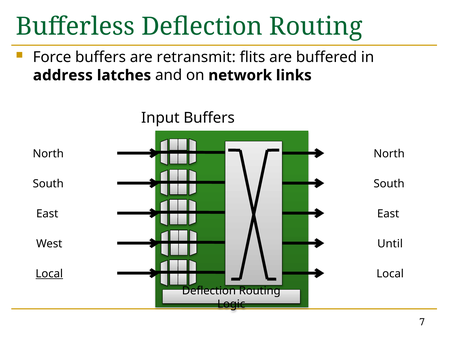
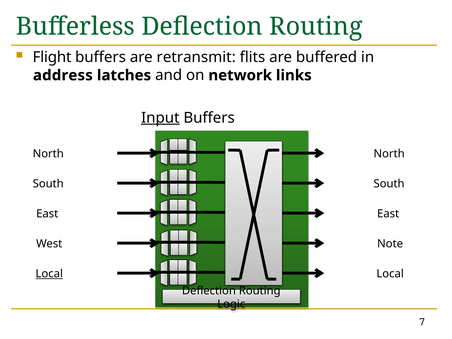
Force: Force -> Flight
Input underline: none -> present
Until: Until -> Note
